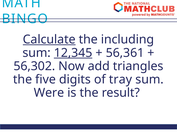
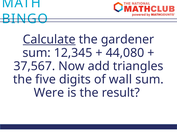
including: including -> gardener
12,345 underline: present -> none
56,361: 56,361 -> 44,080
56,302: 56,302 -> 37,567
tray: tray -> wall
